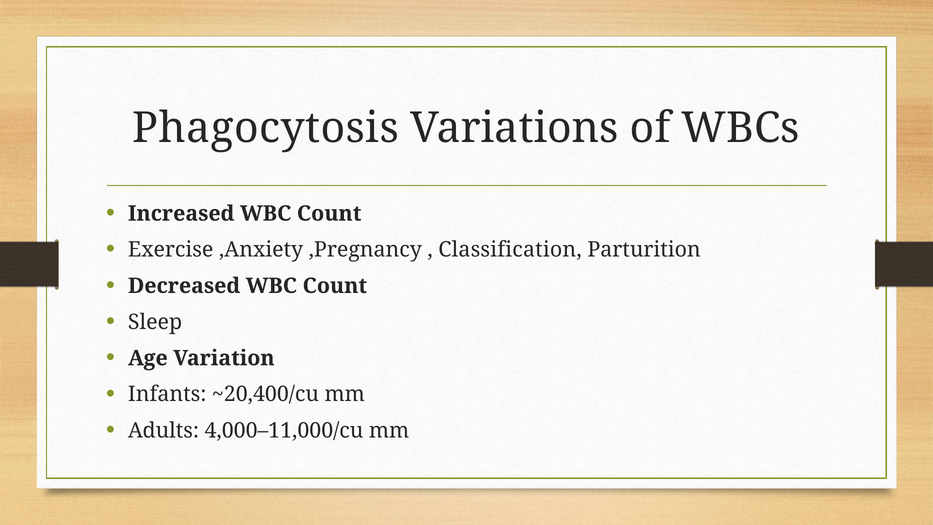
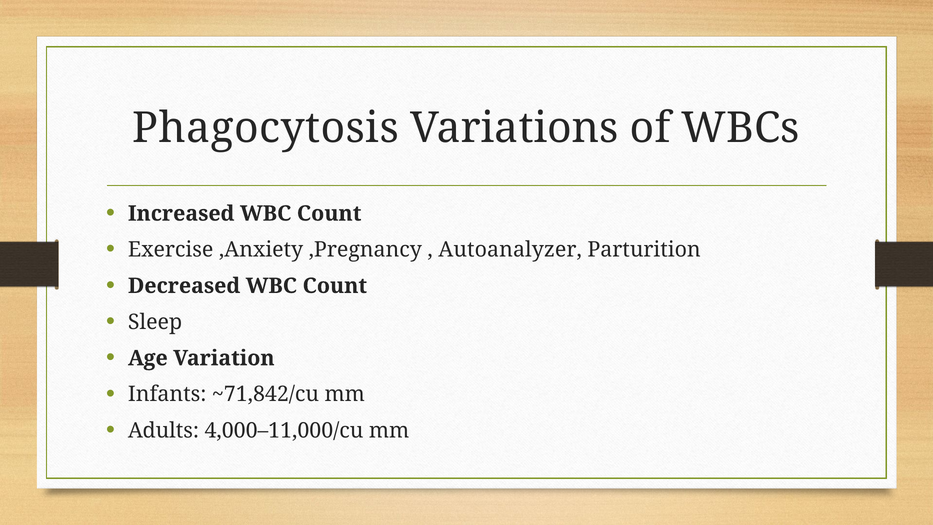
Classification: Classification -> Autoanalyzer
~20,400/cu: ~20,400/cu -> ~71,842/cu
